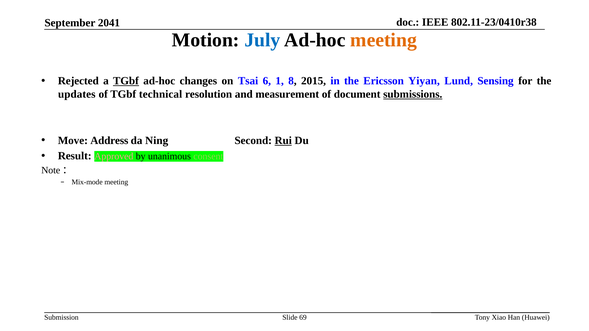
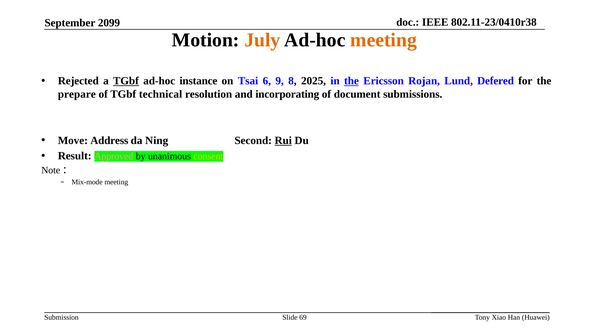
2041: 2041 -> 2099
July colour: blue -> orange
changes: changes -> instance
1: 1 -> 9
2015: 2015 -> 2025
the at (351, 81) underline: none -> present
Yiyan: Yiyan -> Rojan
Sensing: Sensing -> Defered
updates: updates -> prepare
measurement: measurement -> incorporating
submissions underline: present -> none
consent colour: light green -> yellow
